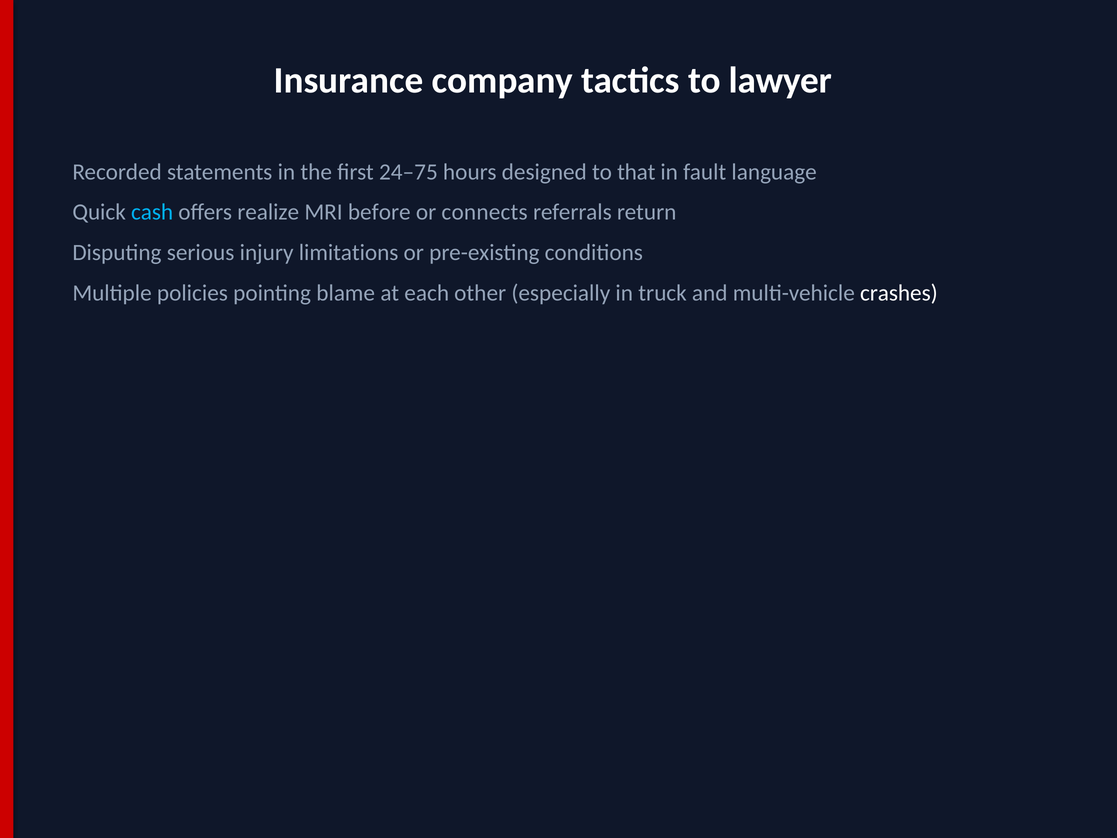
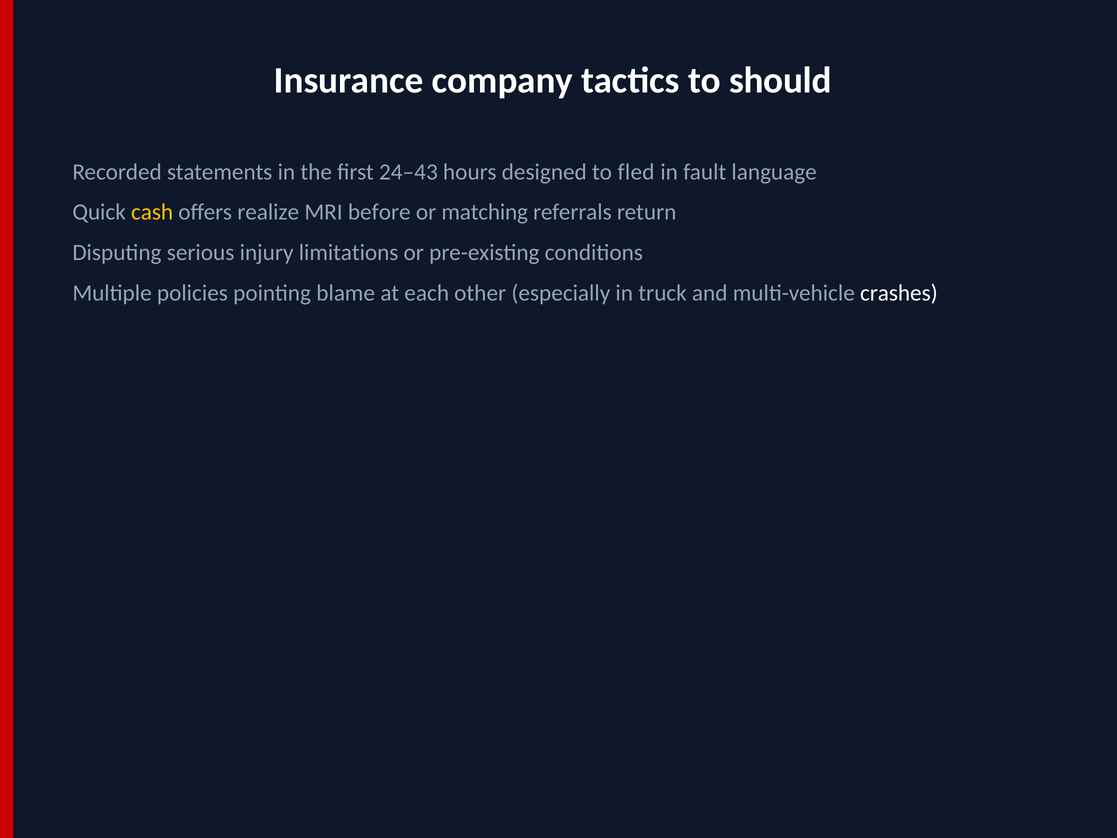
lawyer: lawyer -> should
24–75: 24–75 -> 24–43
that: that -> fled
cash colour: light blue -> yellow
connects: connects -> matching
